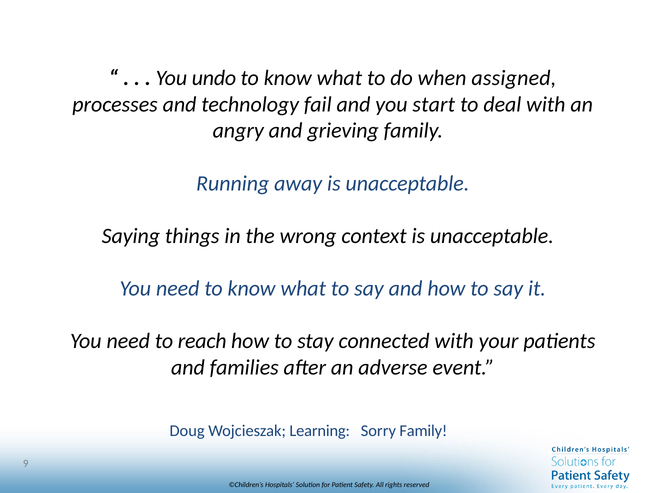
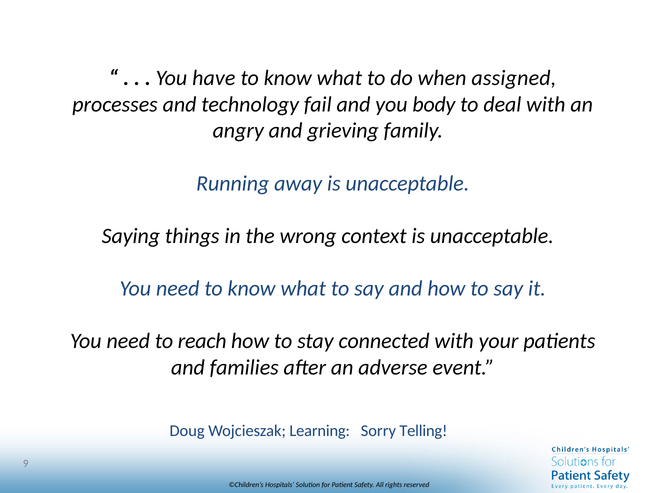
undo: undo -> have
start: start -> body
Sorry Family: Family -> Telling
